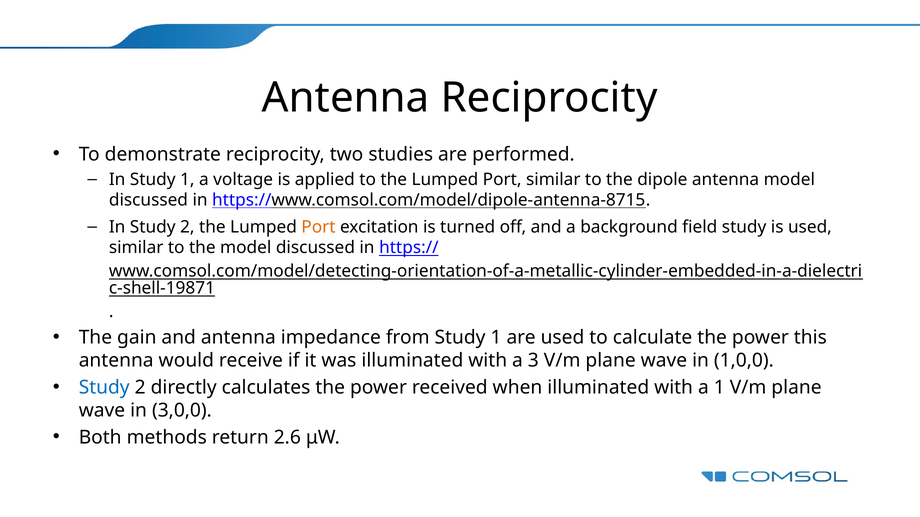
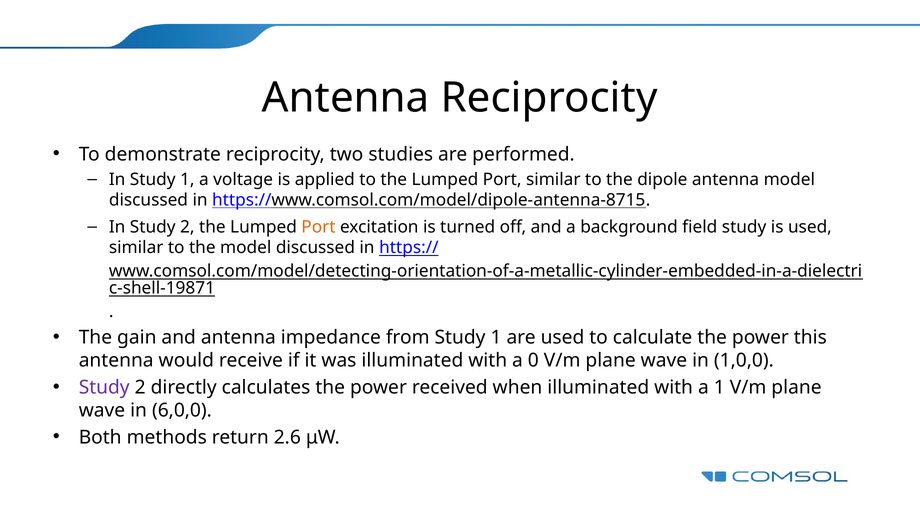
3: 3 -> 0
Study at (104, 388) colour: blue -> purple
3,0,0: 3,0,0 -> 6,0,0
